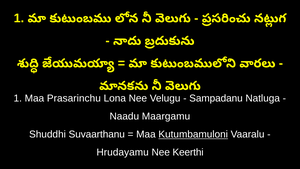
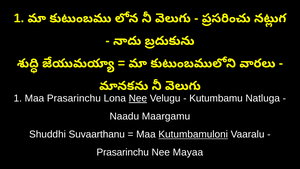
Nee at (138, 98) underline: none -> present
Sampadanu: Sampadanu -> Kutumbamu
Hrudayamu at (123, 152): Hrudayamu -> Prasarinchu
Keerthi: Keerthi -> Mayaa
